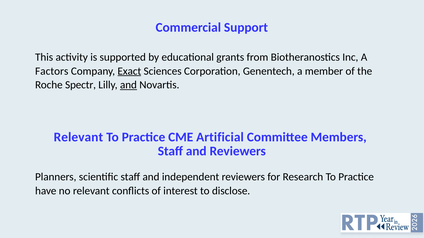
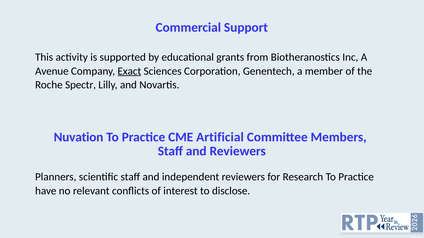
Factors: Factors -> Avenue
and at (128, 85) underline: present -> none
Relevant at (78, 138): Relevant -> Nuvation
